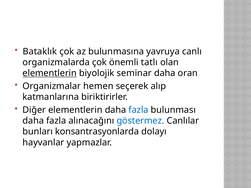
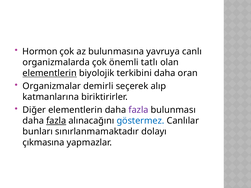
Bataklık: Bataklık -> Hormon
seminar: seminar -> terkibini
hemen: hemen -> demirli
fazla at (138, 110) colour: blue -> purple
fazla at (56, 121) underline: none -> present
konsantrasyonlarda: konsantrasyonlarda -> sınırlanmamaktadır
hayvanlar: hayvanlar -> çıkmasına
